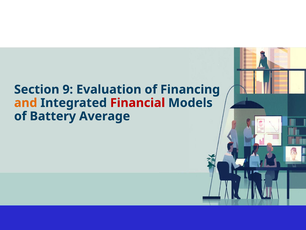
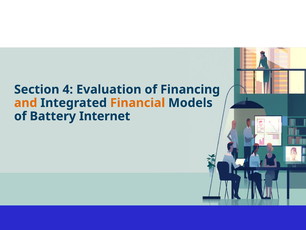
9: 9 -> 4
Financial colour: red -> orange
Average: Average -> Internet
